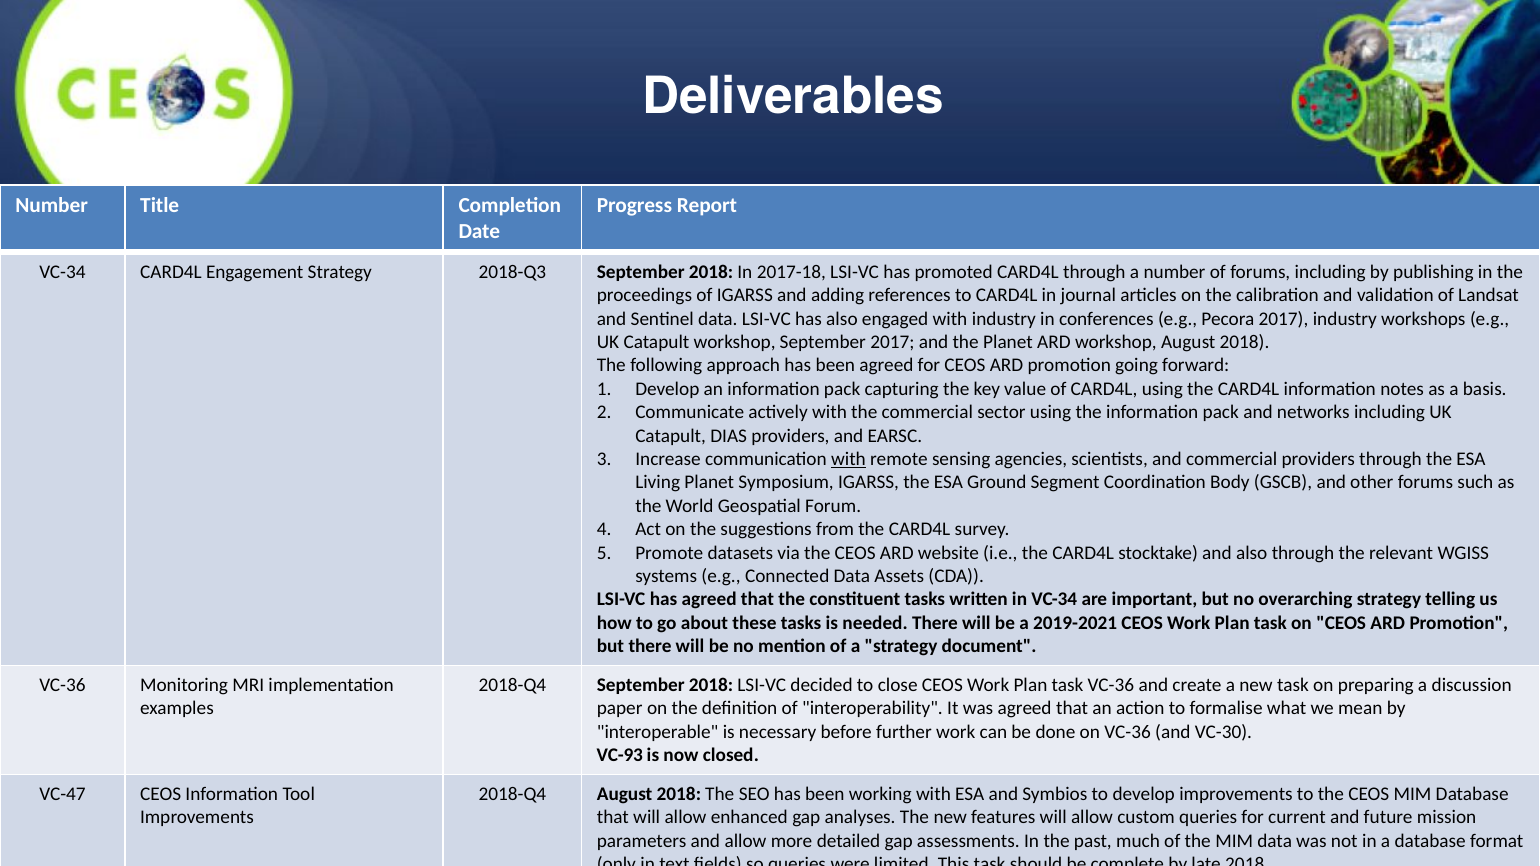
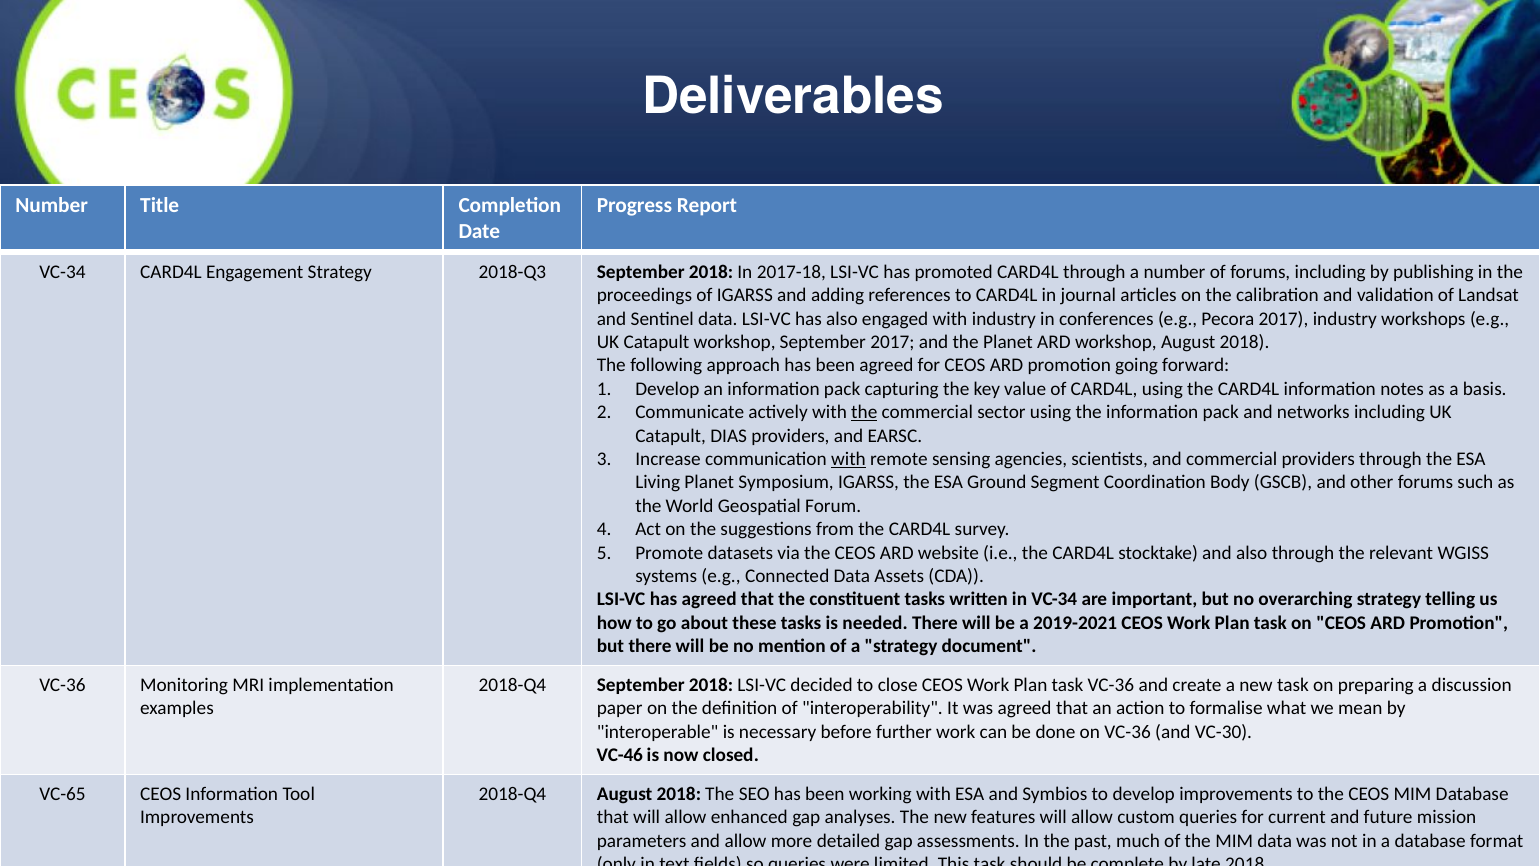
the at (864, 412) underline: none -> present
VC-93: VC-93 -> VC-46
VC-47: VC-47 -> VC-65
